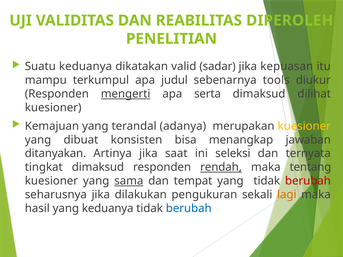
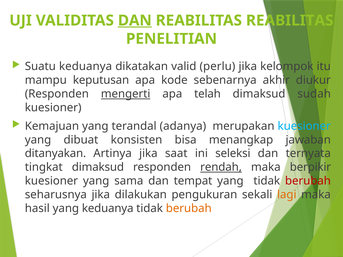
DAN at (135, 21) underline: none -> present
REABILITAS DIPEROLEH: DIPEROLEH -> REABILITAS
sadar: sadar -> perlu
kepuasan: kepuasan -> kelompok
terkumpul: terkumpul -> keputusan
judul: judul -> kode
tools: tools -> akhir
serta: serta -> telah
dilihat: dilihat -> sudah
kuesioner at (304, 126) colour: yellow -> light blue
tentang: tentang -> berpikir
sama underline: present -> none
berubah at (189, 209) colour: blue -> orange
